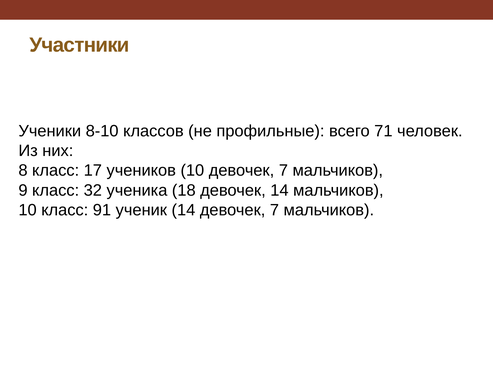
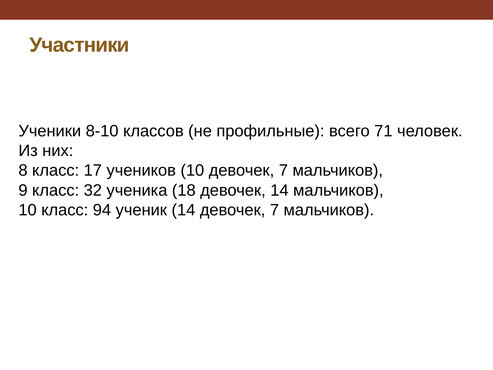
91: 91 -> 94
